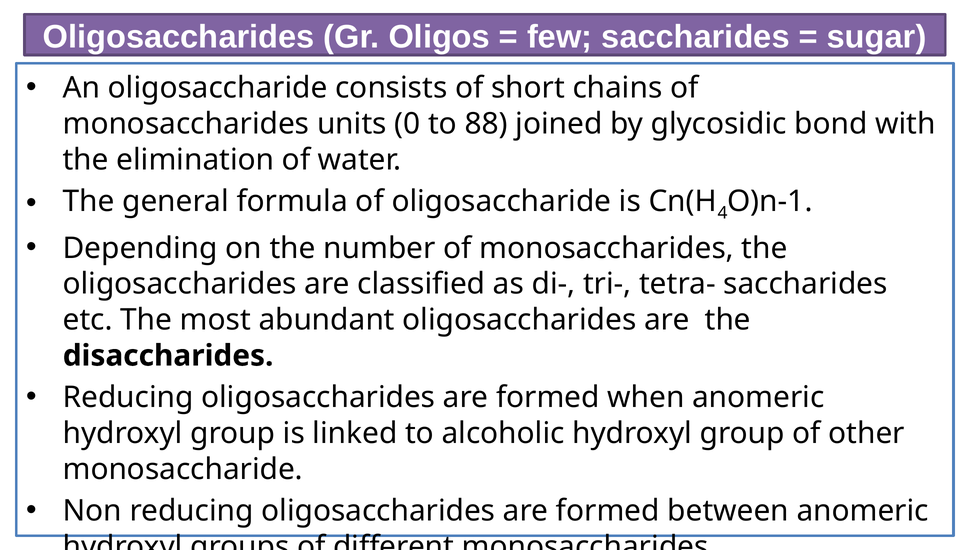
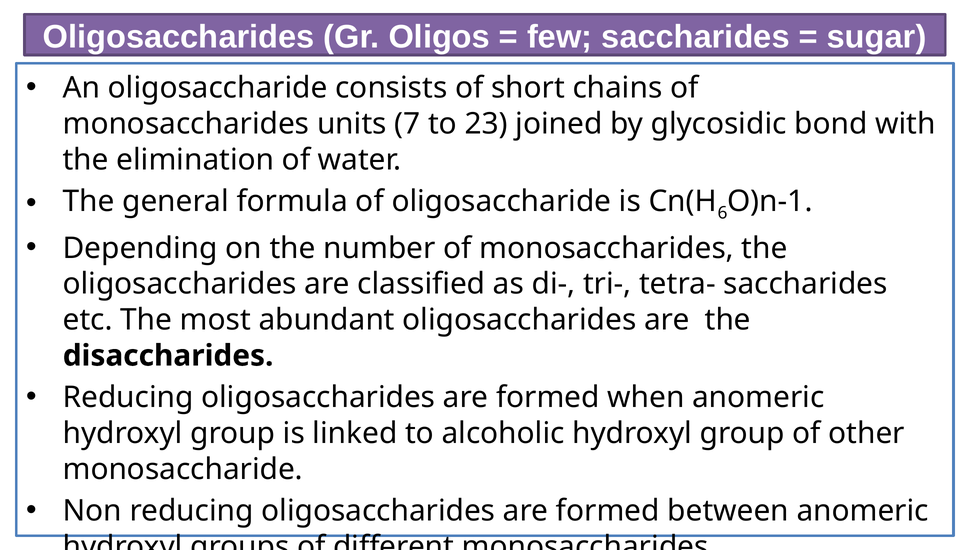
0: 0 -> 7
88: 88 -> 23
4: 4 -> 6
